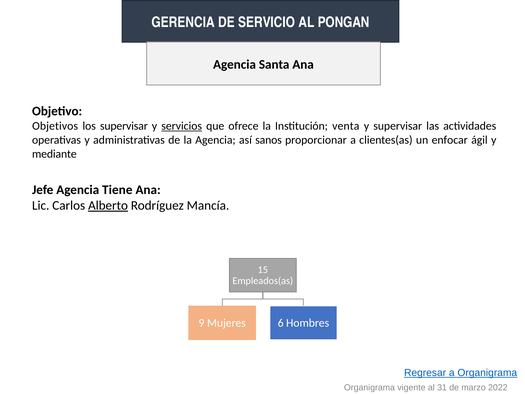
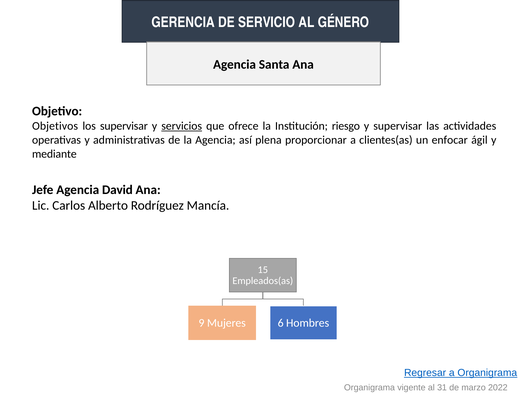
PONGAN: PONGAN -> GÉNERO
venta: venta -> riesgo
sanos: sanos -> plena
Tiene: Tiene -> David
Alberto underline: present -> none
